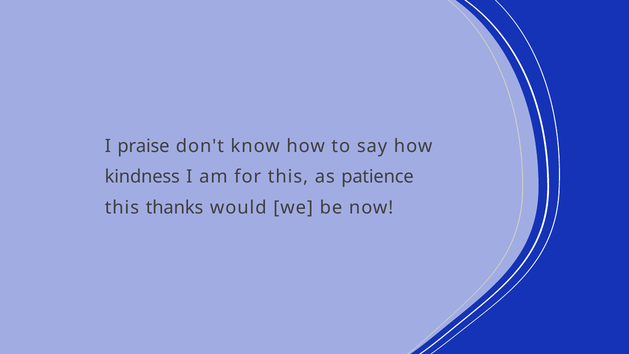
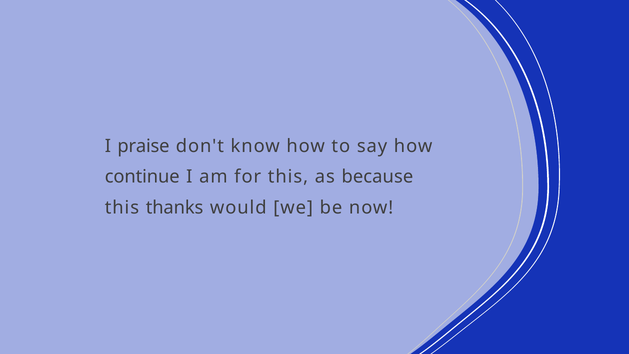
kindness: kindness -> continue
patience: patience -> because
